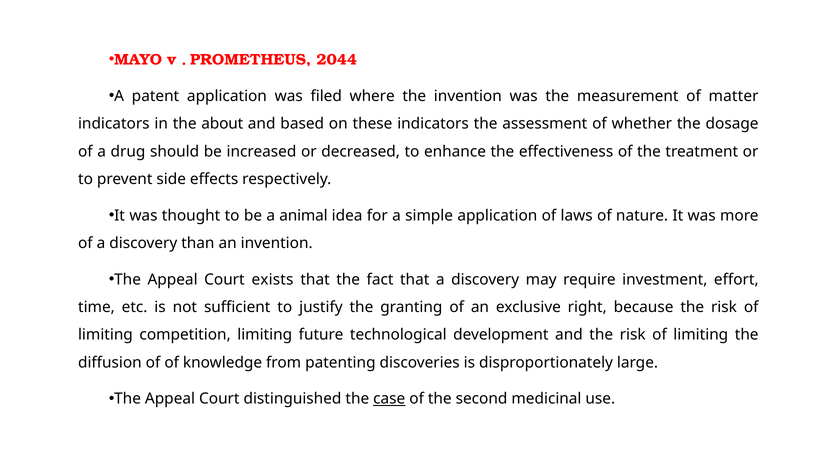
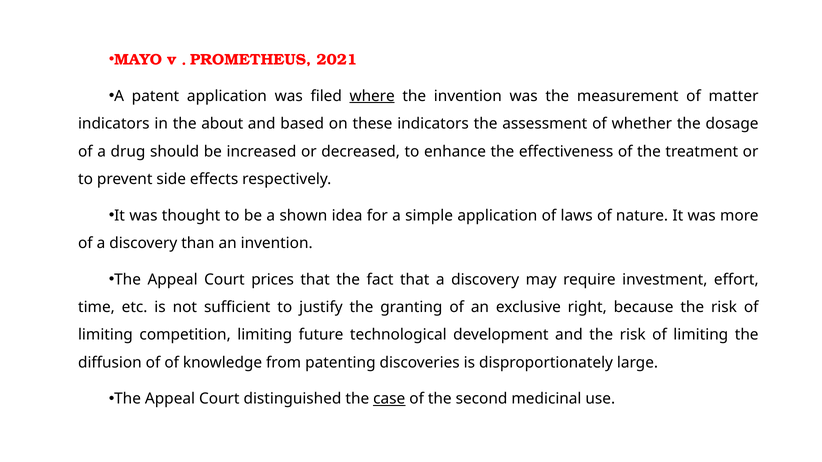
2044: 2044 -> 2021
where underline: none -> present
animal: animal -> shown
exists: exists -> prices
